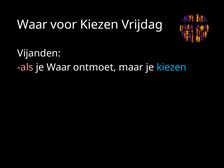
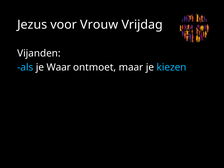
Waar at (32, 25): Waar -> Jezus
voor Kiezen: Kiezen -> Vrouw
als colour: pink -> light blue
